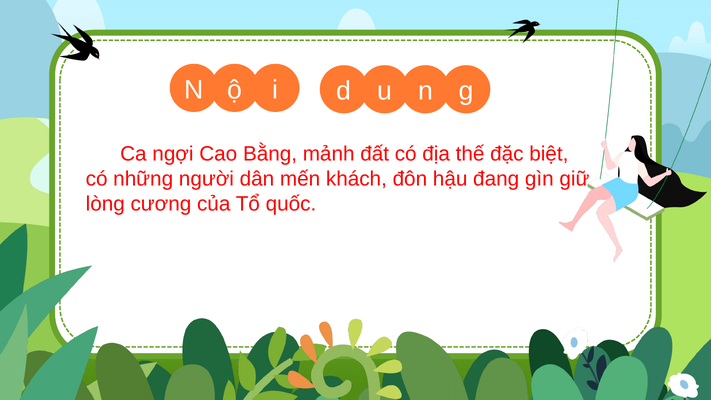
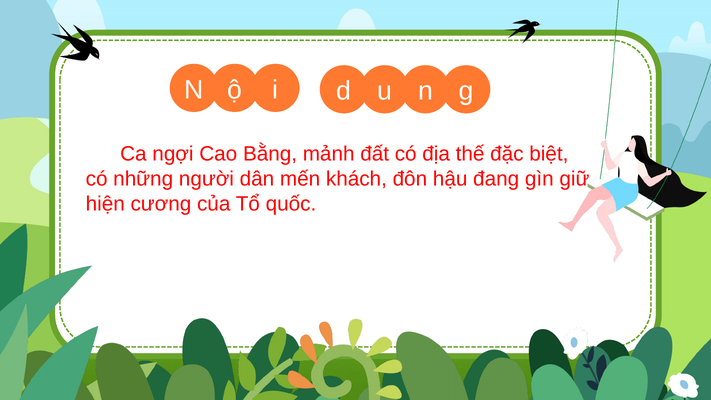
lòng: lòng -> hiện
